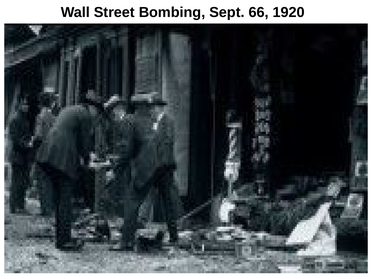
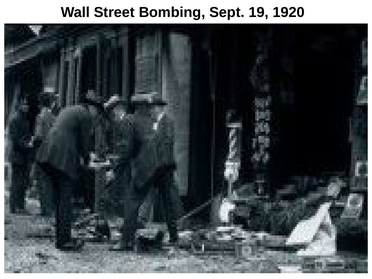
66: 66 -> 19
